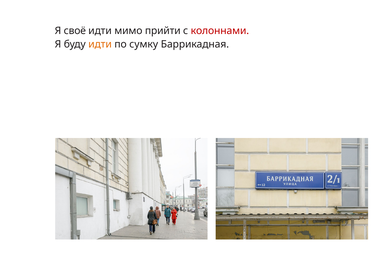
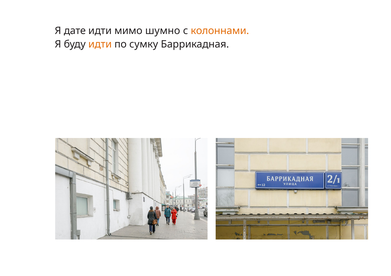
своё: своё -> дате
прийти: прийти -> шумно
колоннами colour: red -> orange
